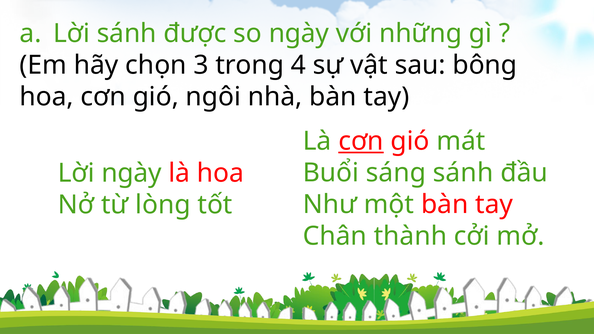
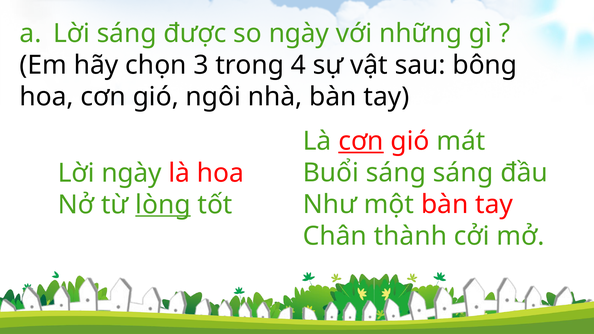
Lời sánh: sánh -> sáng
sáng sánh: sánh -> sáng
lòng underline: none -> present
